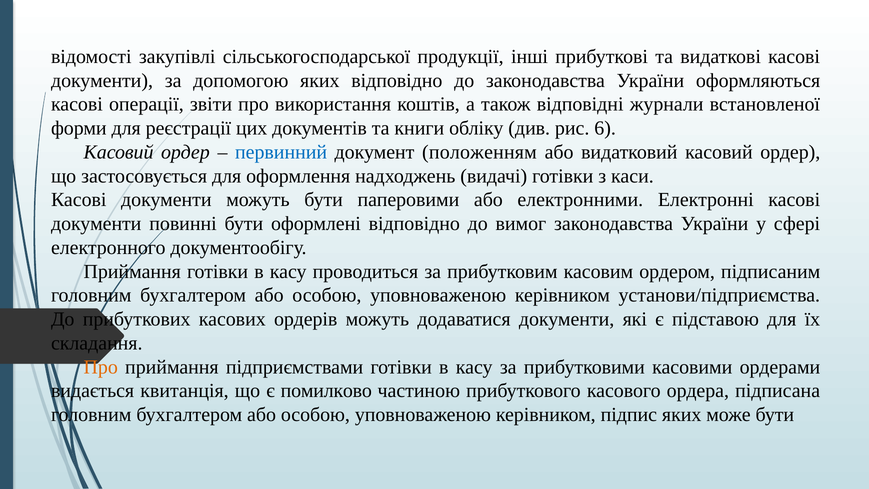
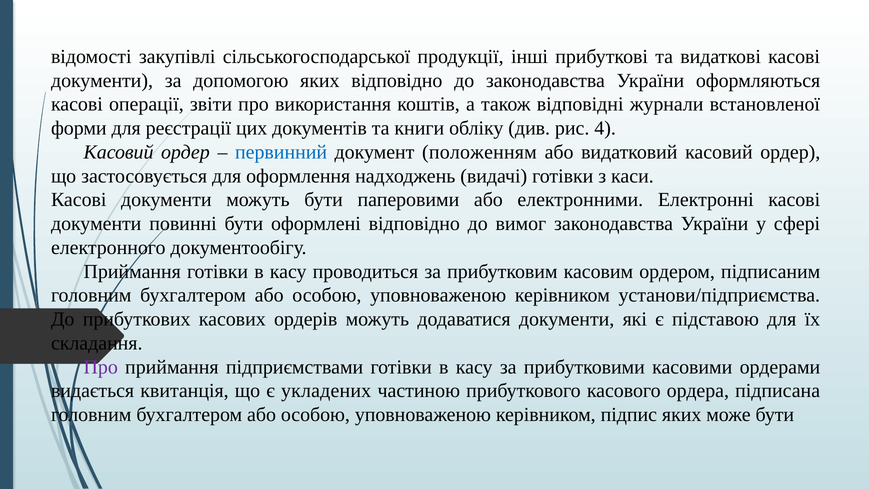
6: 6 -> 4
Про at (101, 367) colour: orange -> purple
помилково: помилково -> укладених
